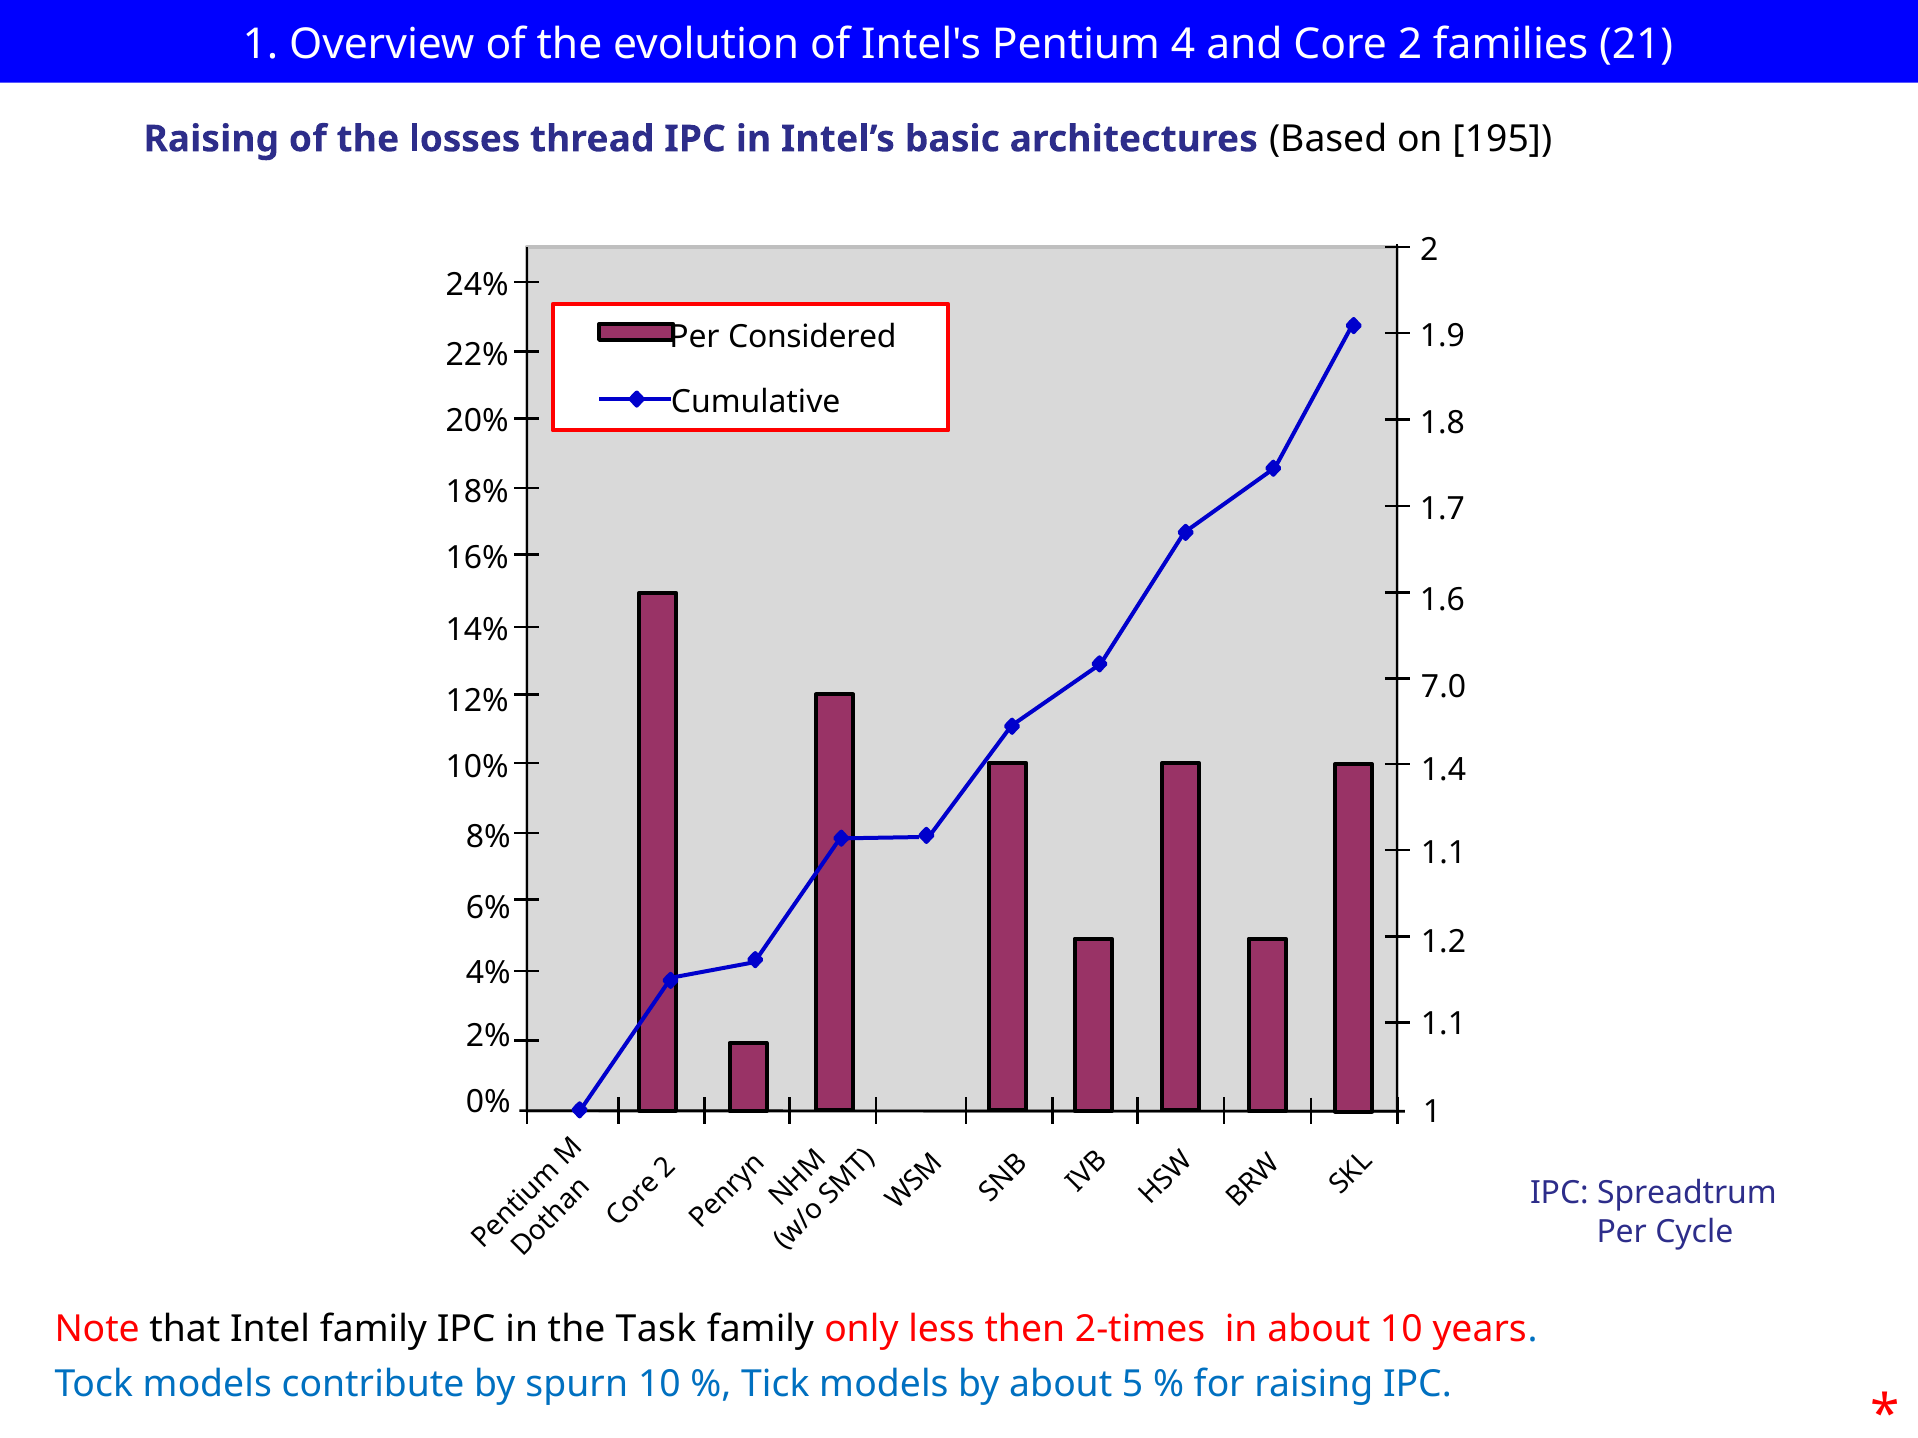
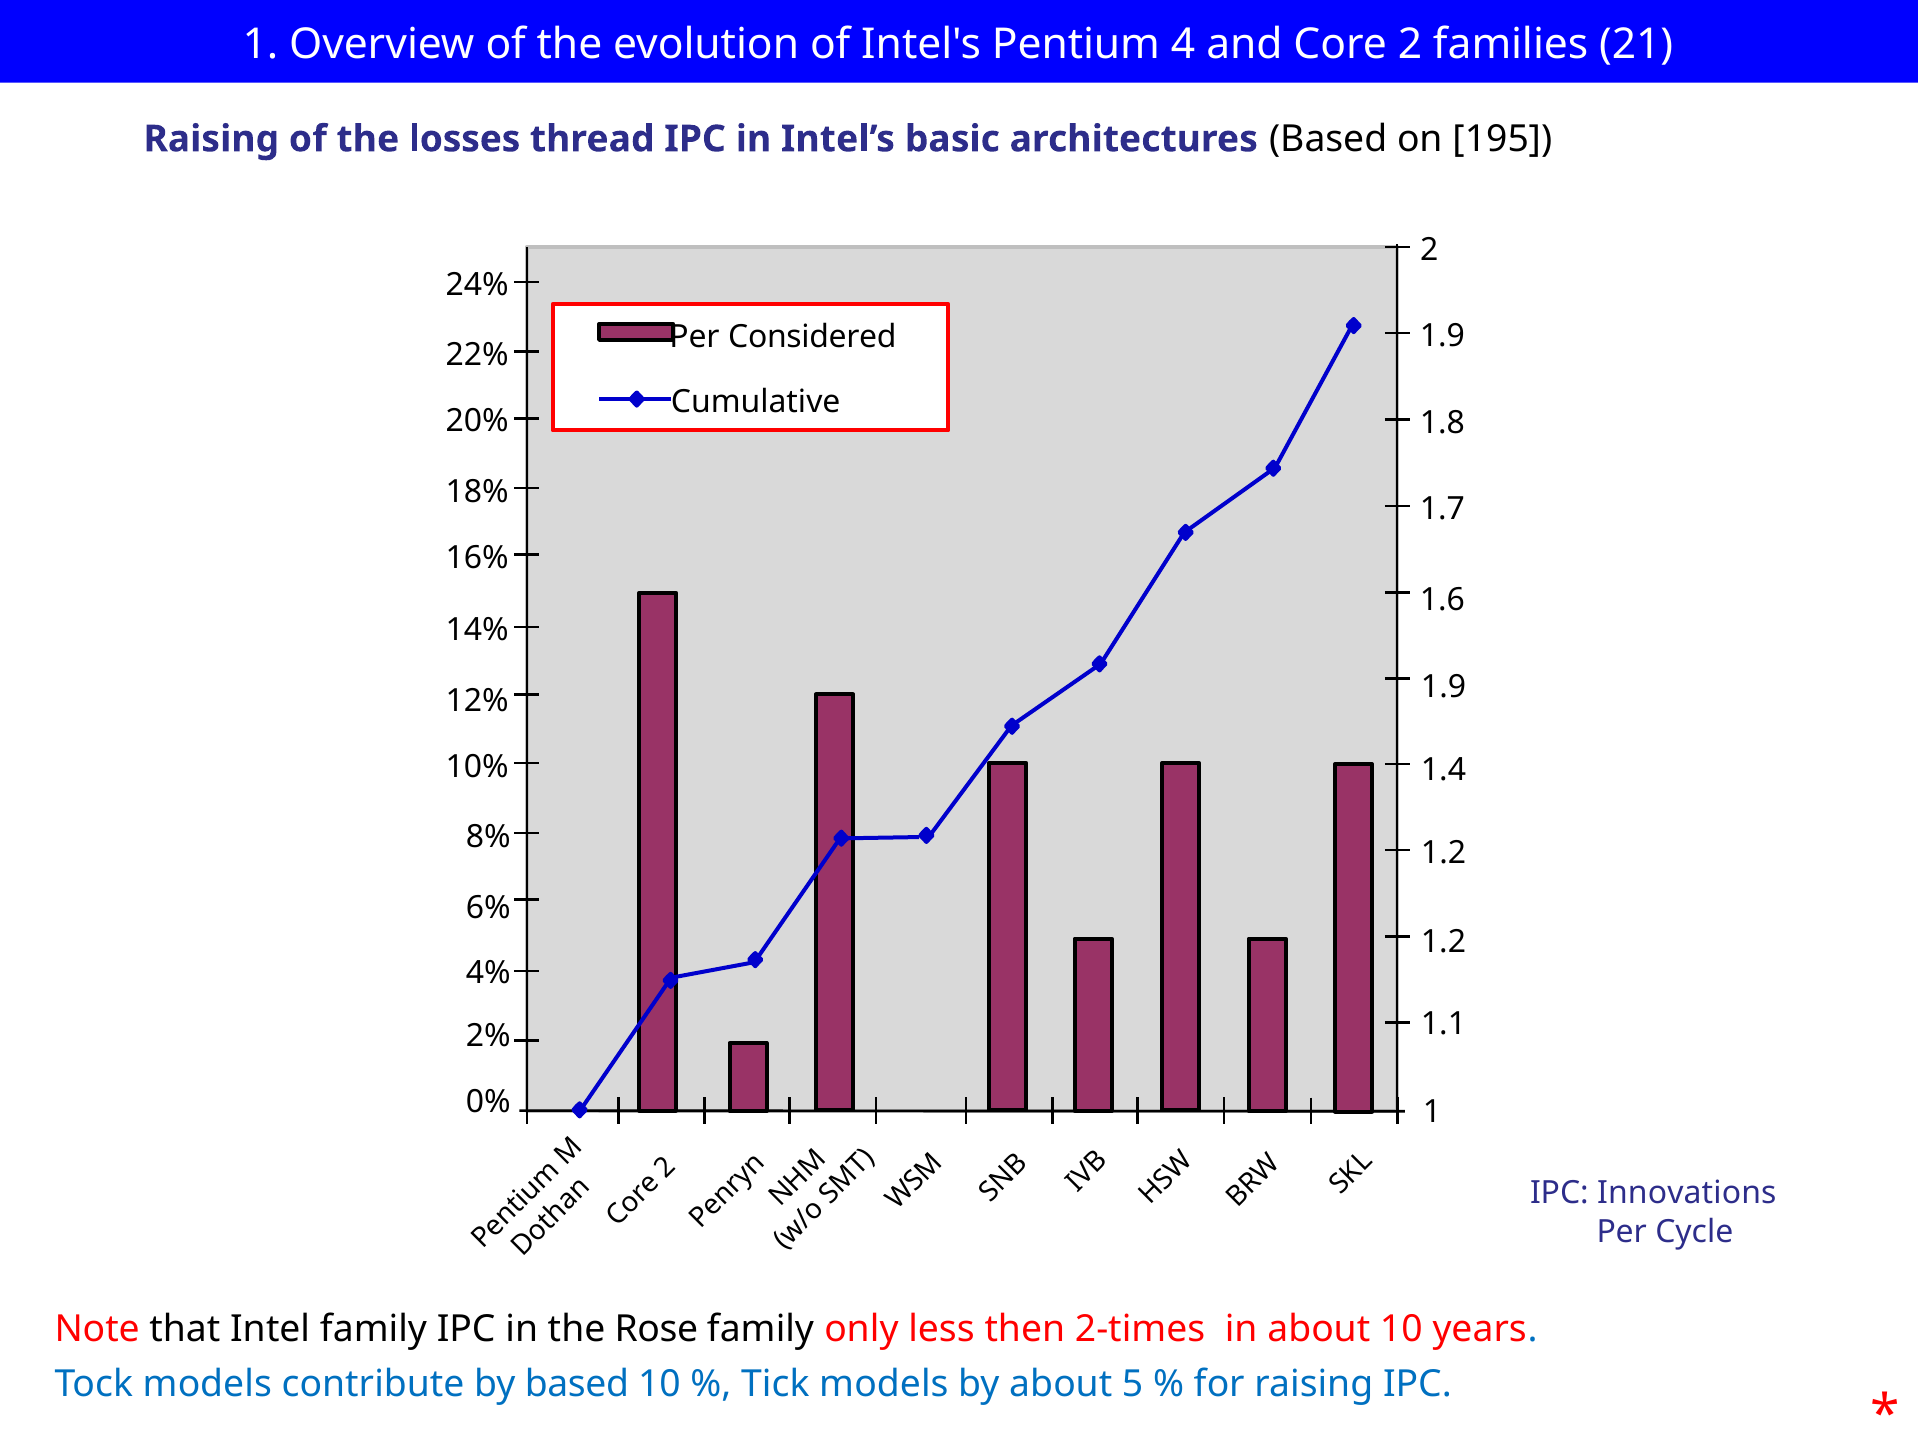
7.0 at (1444, 687): 7.0 -> 1.9
1.1 at (1444, 854): 1.1 -> 1.2
Spreadtrum: Spreadtrum -> Innovations
Task: Task -> Rose
by spurn: spurn -> based
